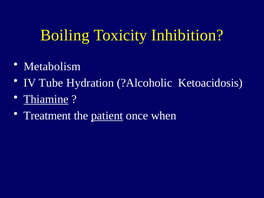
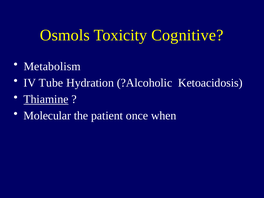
Boiling: Boiling -> Osmols
Inhibition: Inhibition -> Cognitive
Treatment: Treatment -> Molecular
patient underline: present -> none
